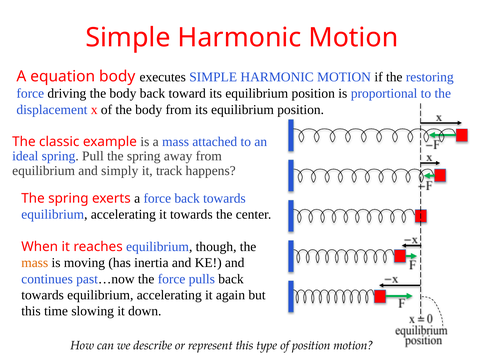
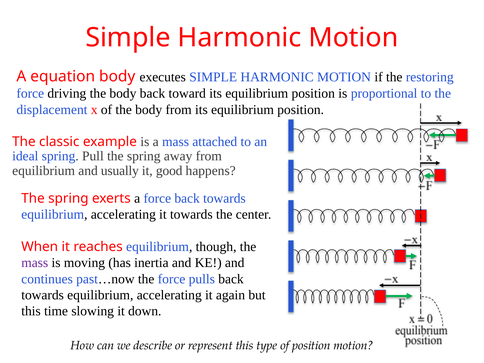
simply: simply -> usually
track: track -> good
mass at (35, 263) colour: orange -> purple
